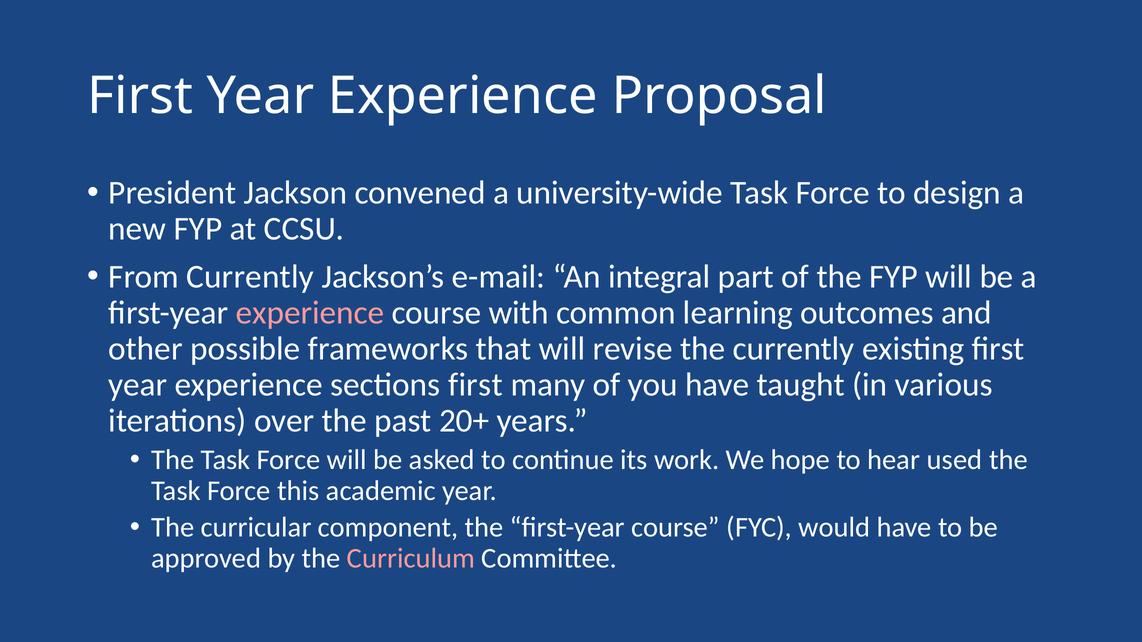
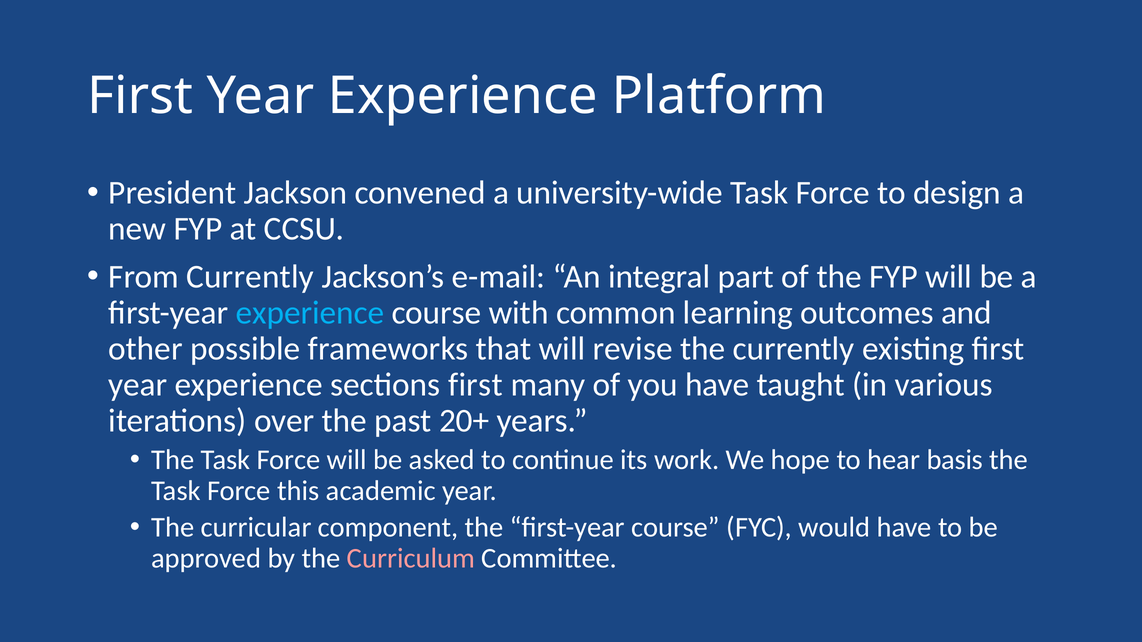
Proposal: Proposal -> Platform
experience at (310, 313) colour: pink -> light blue
used: used -> basis
